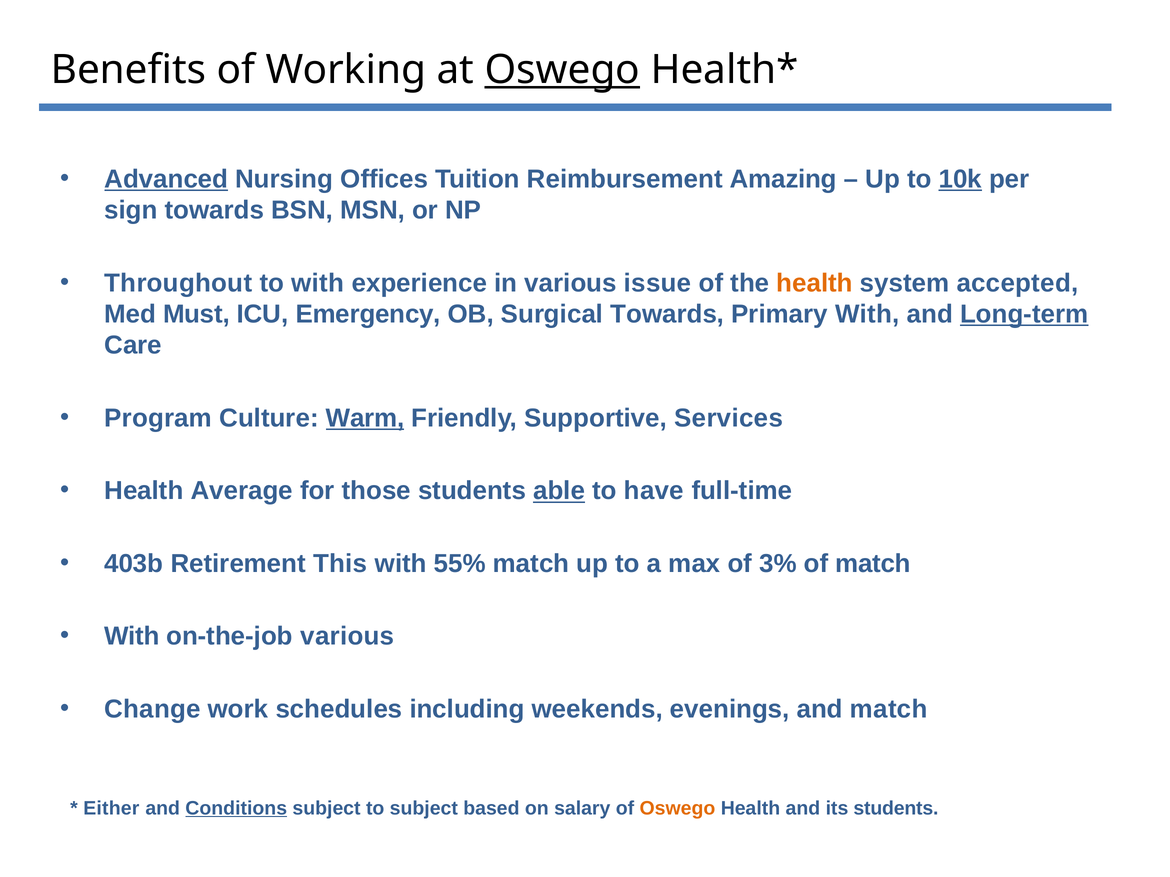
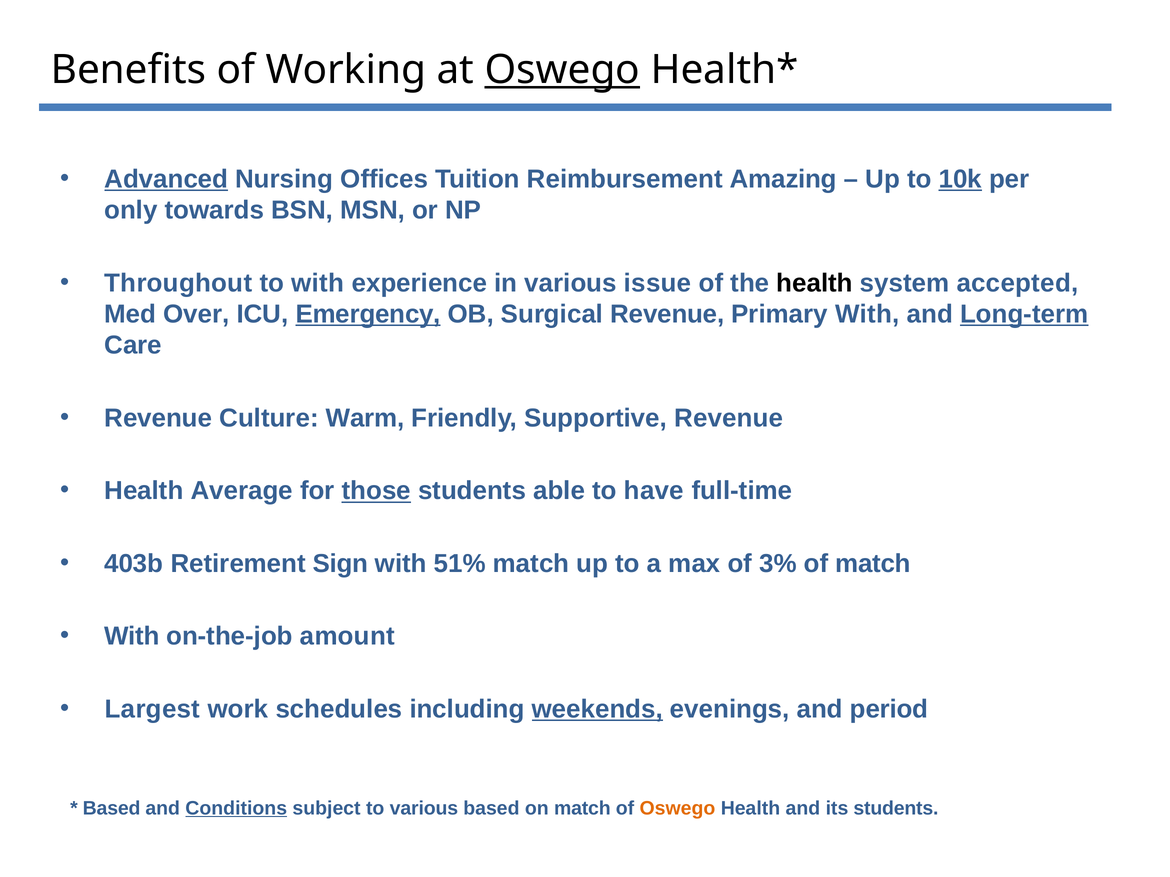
sign: sign -> only
health at (815, 283) colour: orange -> black
Must: Must -> Over
Emergency underline: none -> present
Surgical Towards: Towards -> Revenue
Program at (158, 418): Program -> Revenue
Warm underline: present -> none
Supportive Services: Services -> Revenue
those underline: none -> present
able underline: present -> none
This: This -> Sign
55%: 55% -> 51%
on-the-job various: various -> amount
Change: Change -> Largest
weekends underline: none -> present
and match: match -> period
Either at (111, 809): Either -> Based
to subject: subject -> various
on salary: salary -> match
